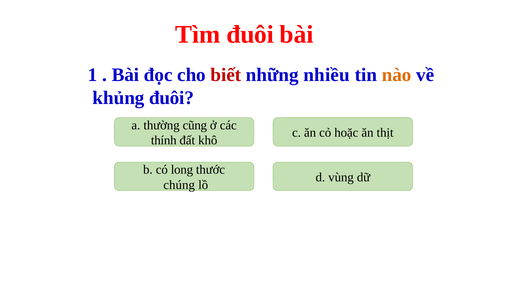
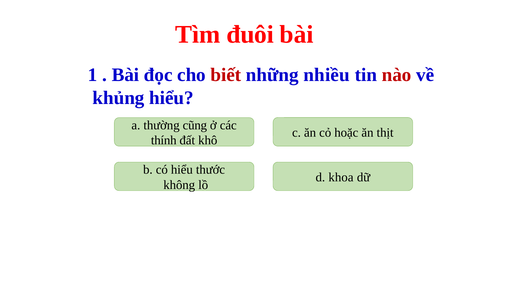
nào colour: orange -> red
khủng đuôi: đuôi -> hiểu
có long: long -> hiểu
vùng: vùng -> khoa
chúng: chúng -> không
